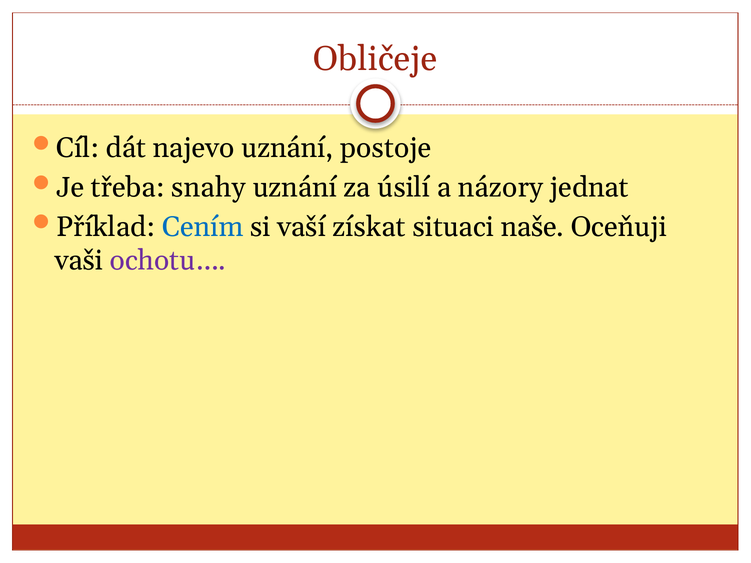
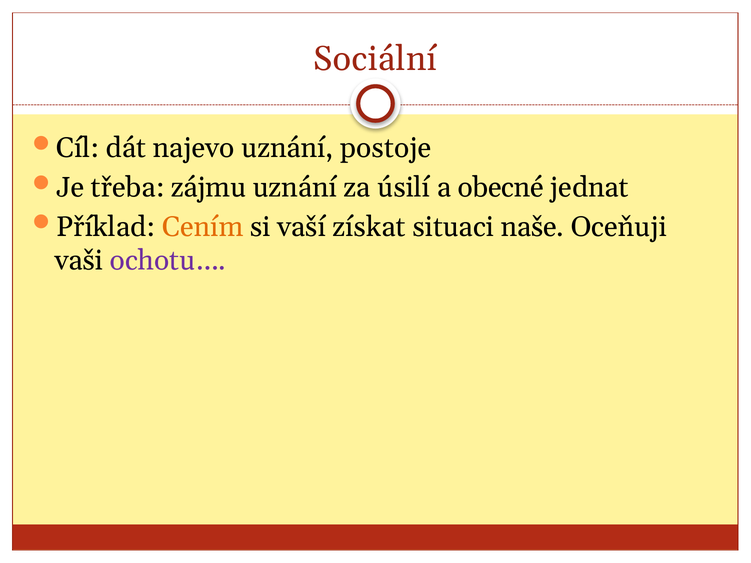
Obličeje: Obličeje -> Sociální
snahy: snahy -> zájmu
názory: názory -> obecné
Cením colour: blue -> orange
